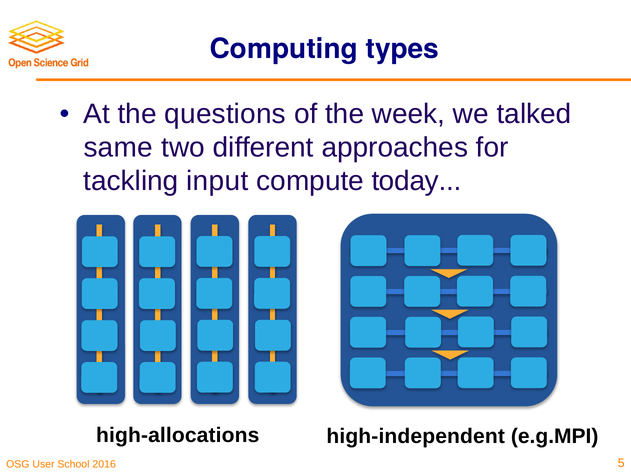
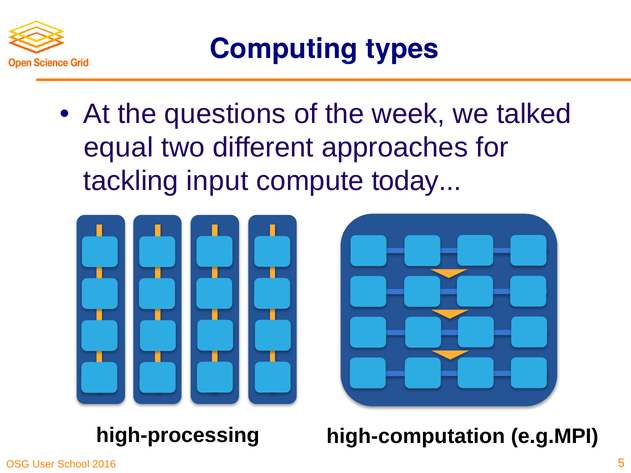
same: same -> equal
high-allocations: high-allocations -> high-processing
high-independent: high-independent -> high-computation
